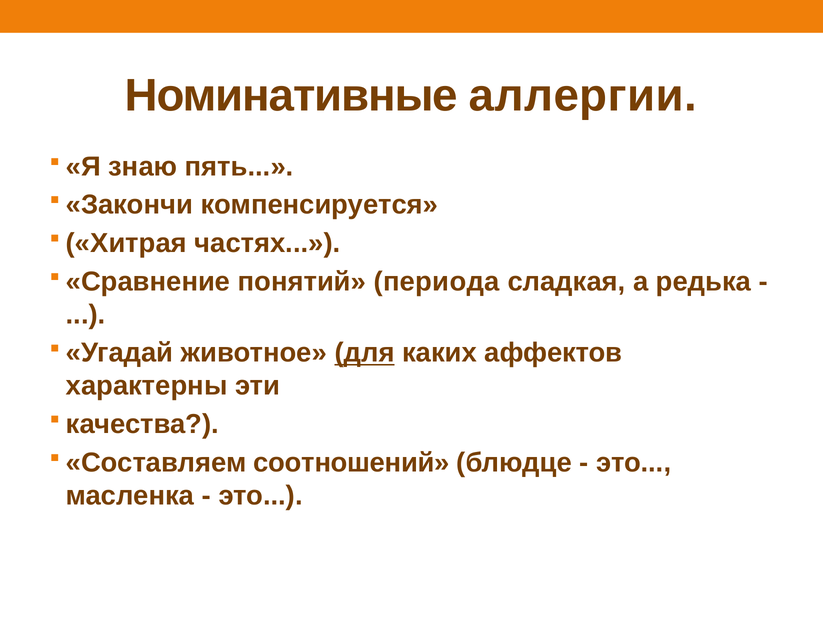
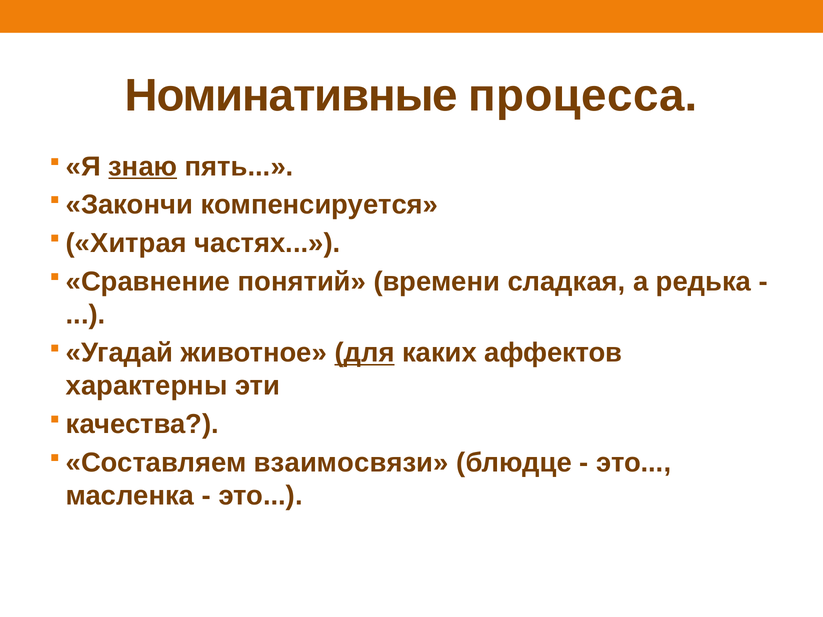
аллергии: аллергии -> процесса
знаю underline: none -> present
периода: периода -> времени
соотношений: соотношений -> взаимосвязи
